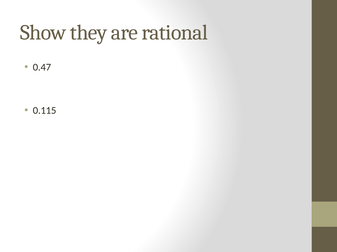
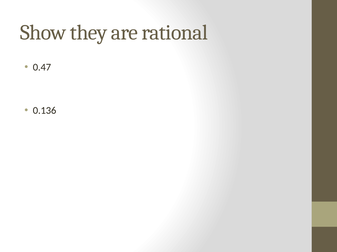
0.115: 0.115 -> 0.136
